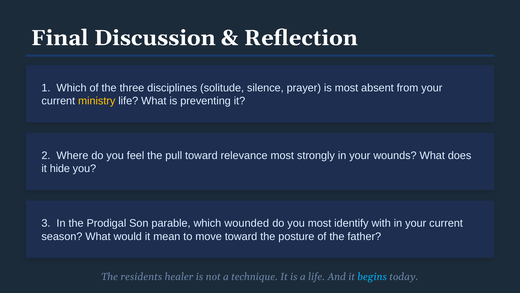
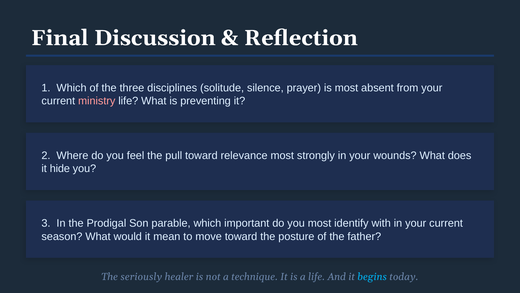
ministry colour: yellow -> pink
wounded: wounded -> important
residents: residents -> seriously
